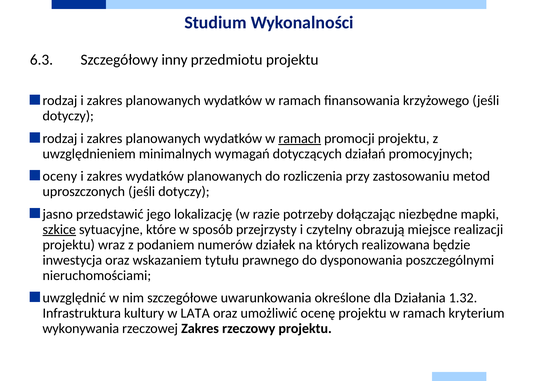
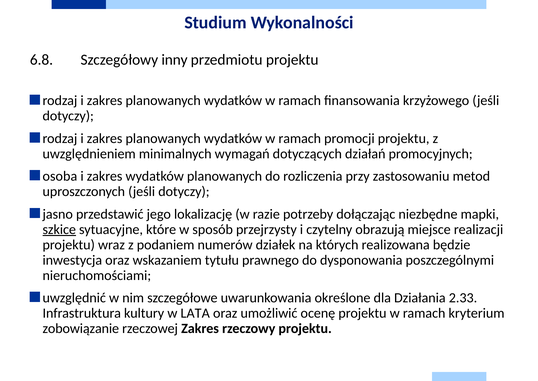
6.3: 6.3 -> 6.8
ramach at (300, 138) underline: present -> none
oceny: oceny -> osoba
1.32: 1.32 -> 2.33
wykonywania: wykonywania -> zobowiązanie
